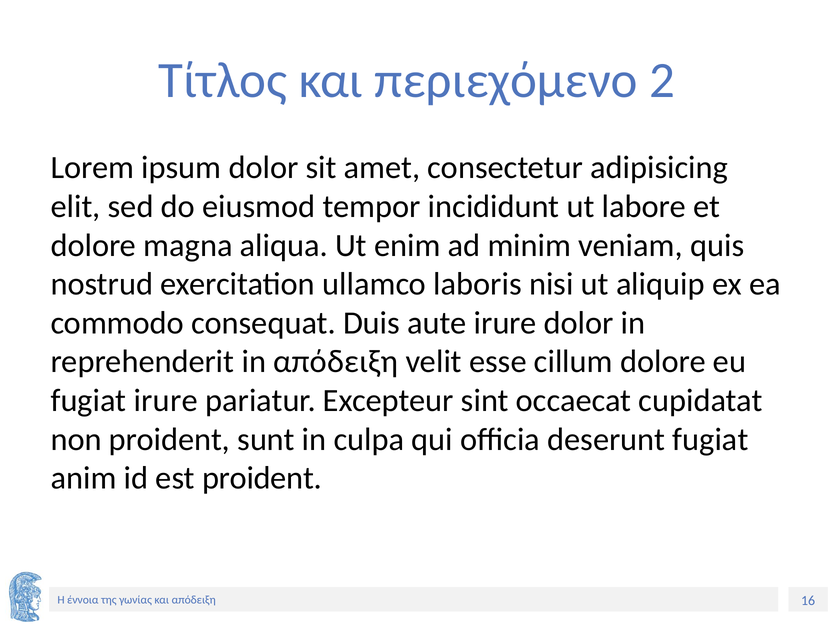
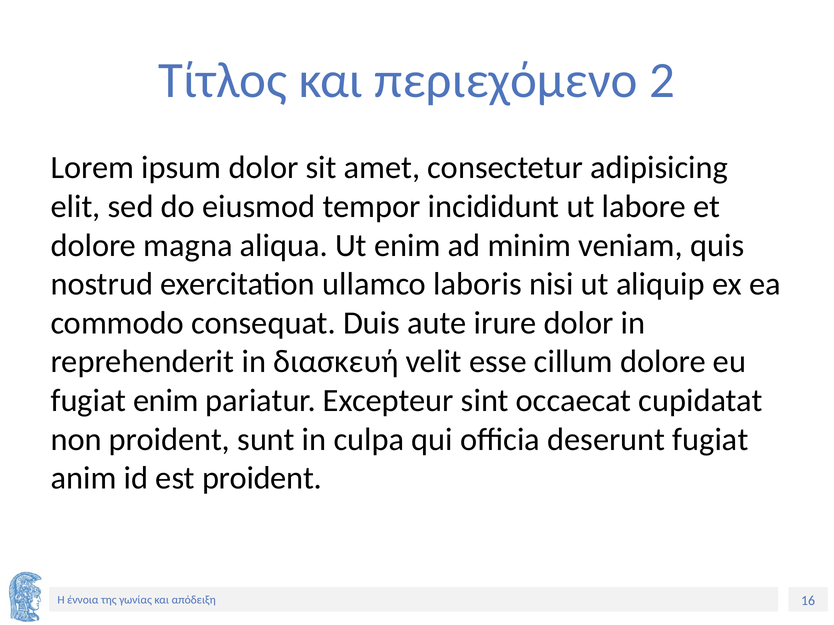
in απόδειξη: απόδειξη -> διασκευή
fugiat irure: irure -> enim
